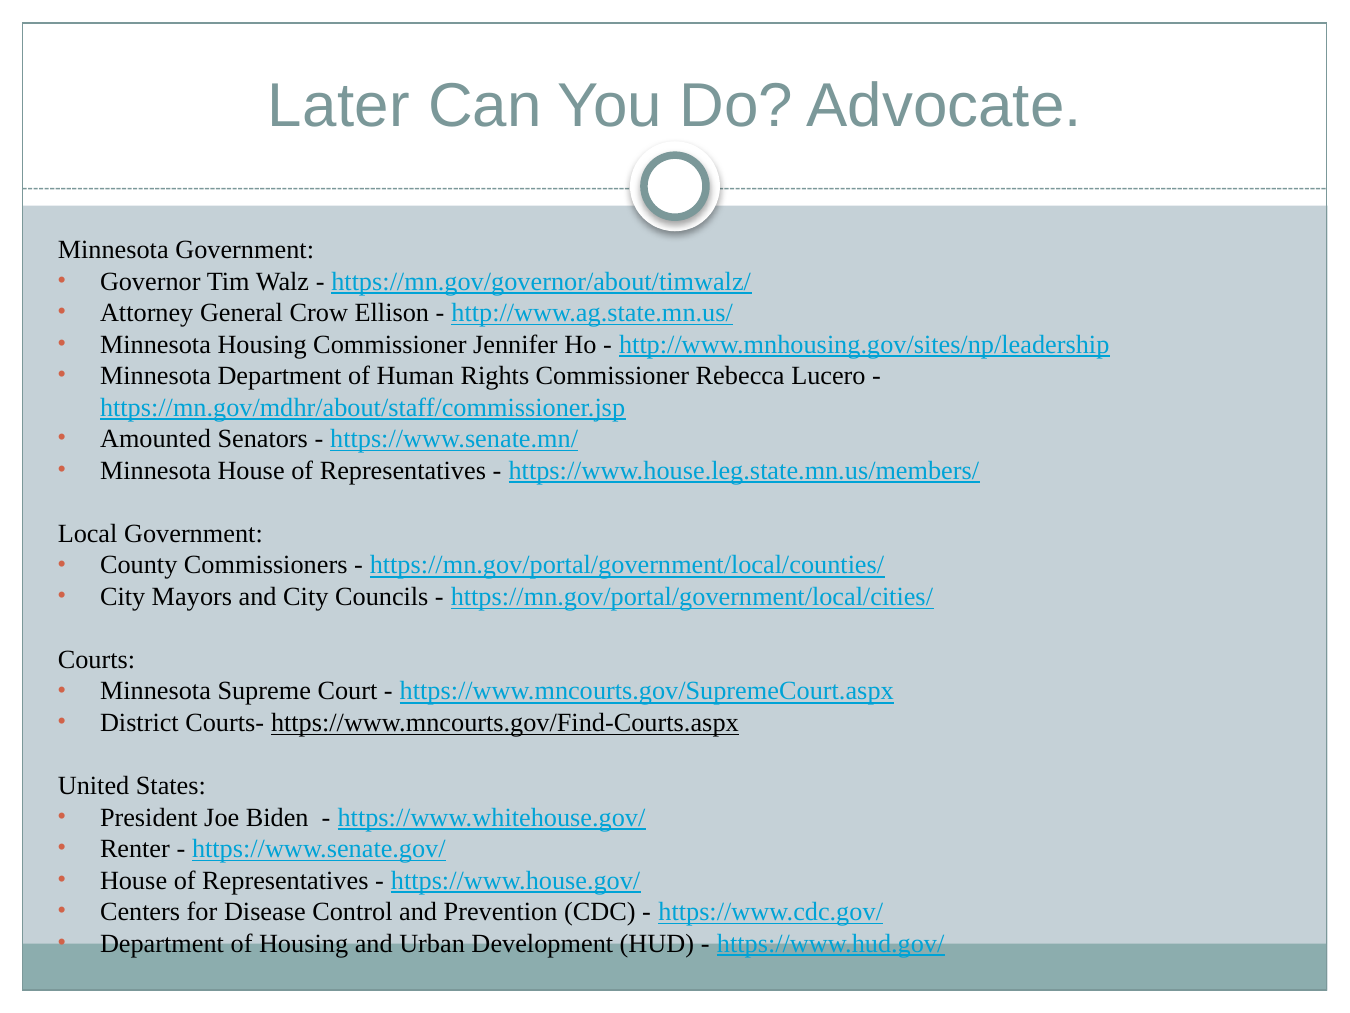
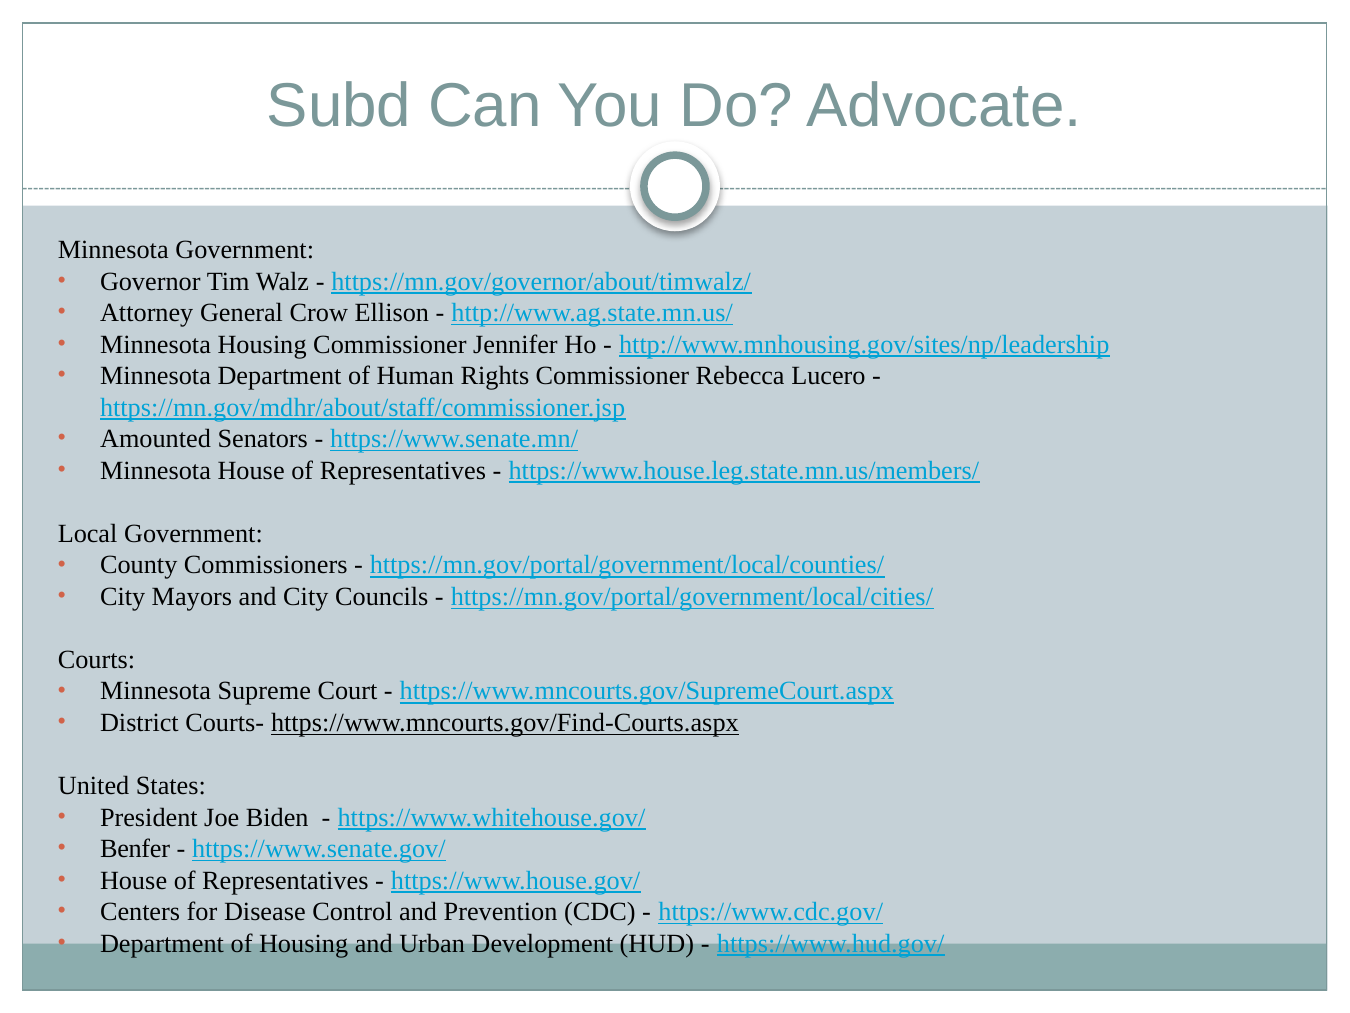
Later: Later -> Subd
Renter: Renter -> Benfer
